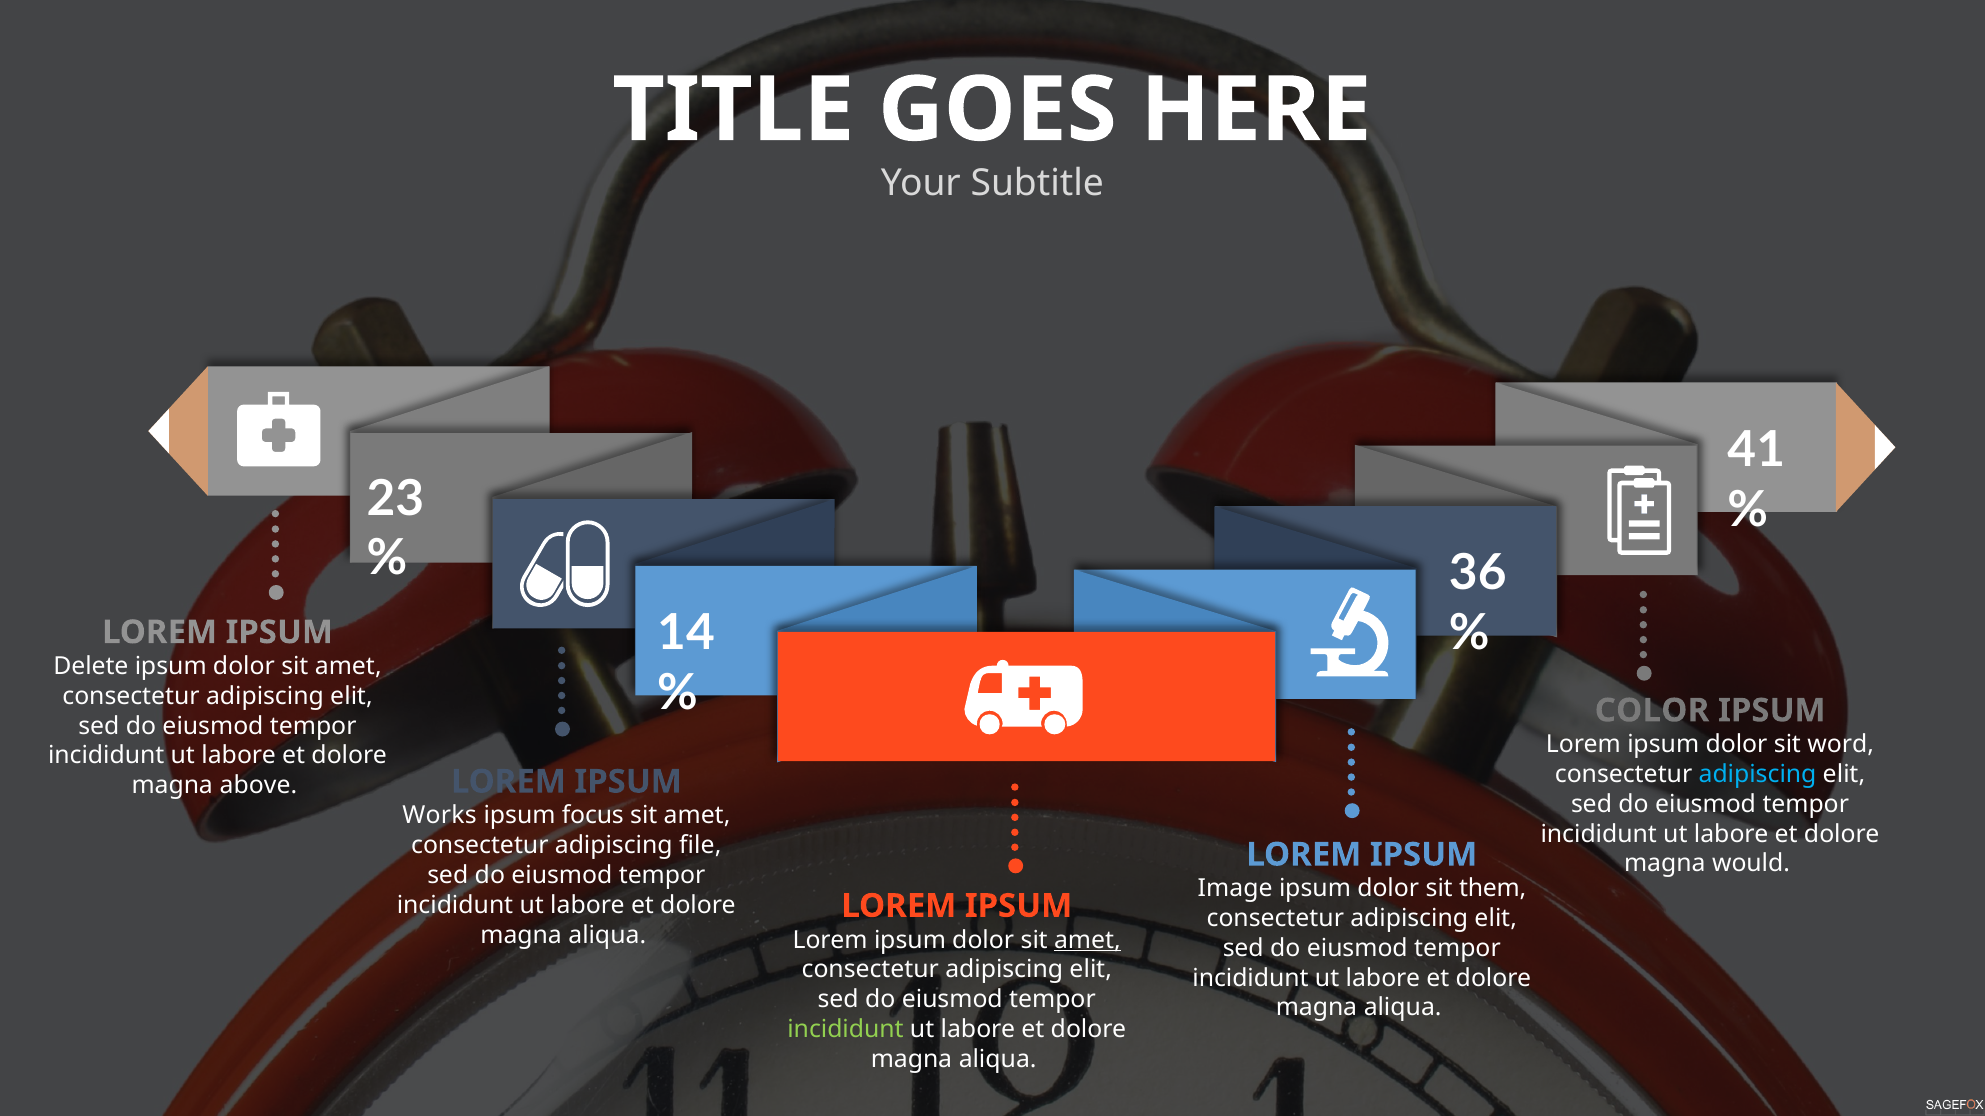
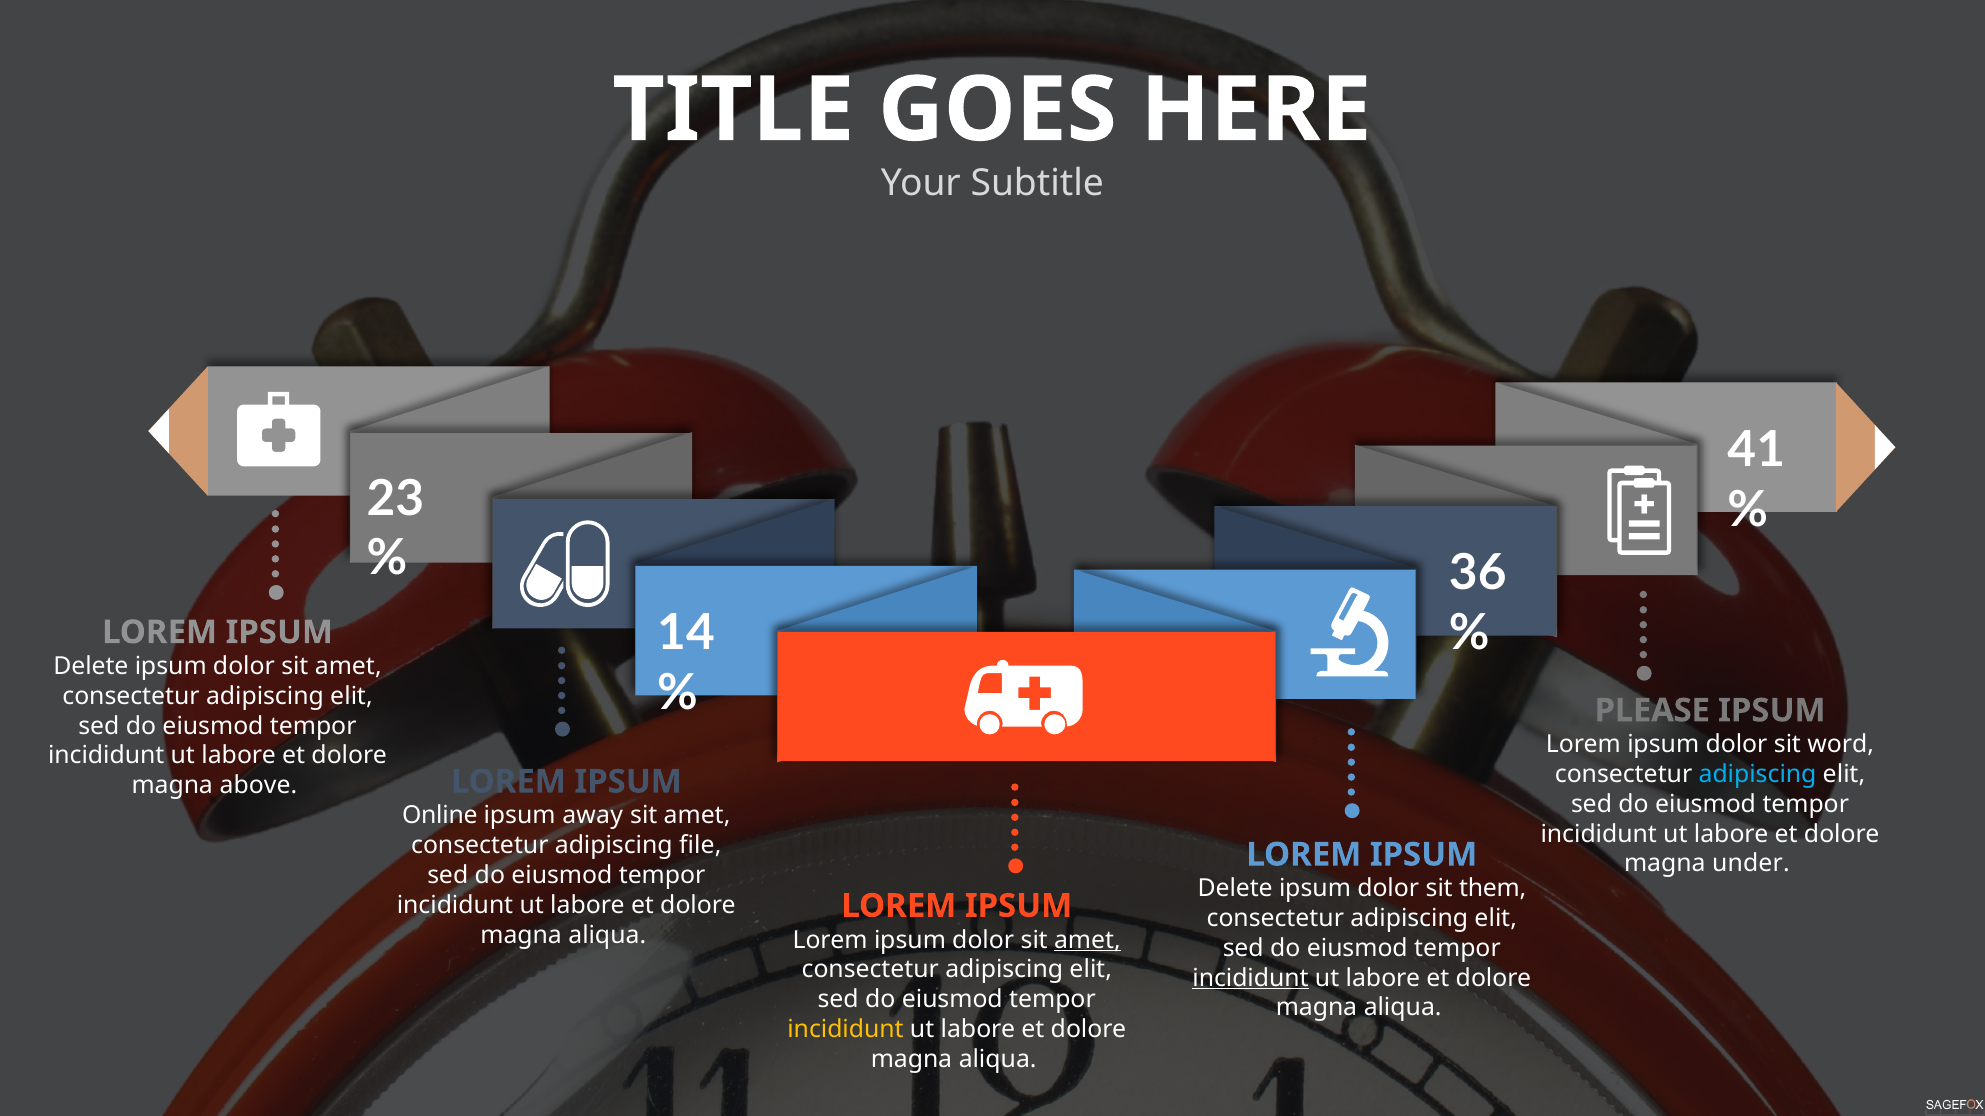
COLOR: COLOR -> PLEASE
Works: Works -> Online
focus: focus -> away
would: would -> under
Image at (1235, 889): Image -> Delete
incididunt at (1250, 978) underline: none -> present
incididunt at (845, 1030) colour: light green -> yellow
